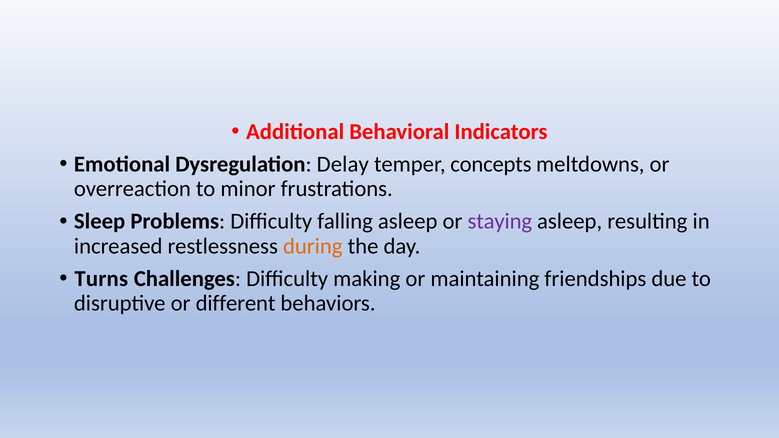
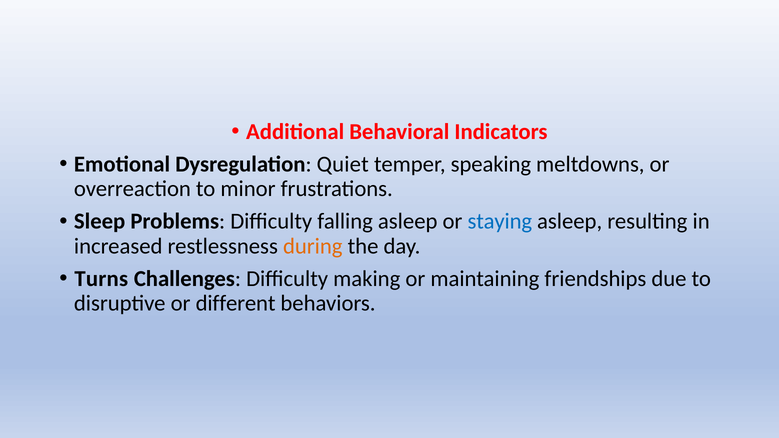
Delay: Delay -> Quiet
concepts: concepts -> speaking
staying colour: purple -> blue
